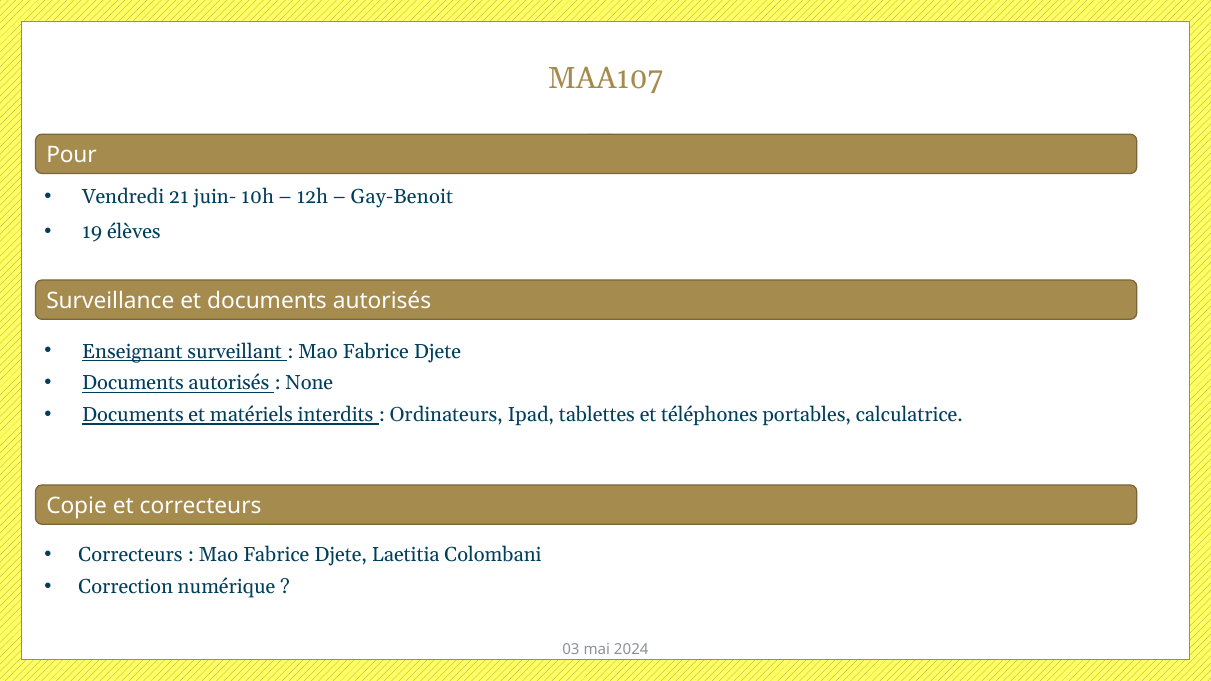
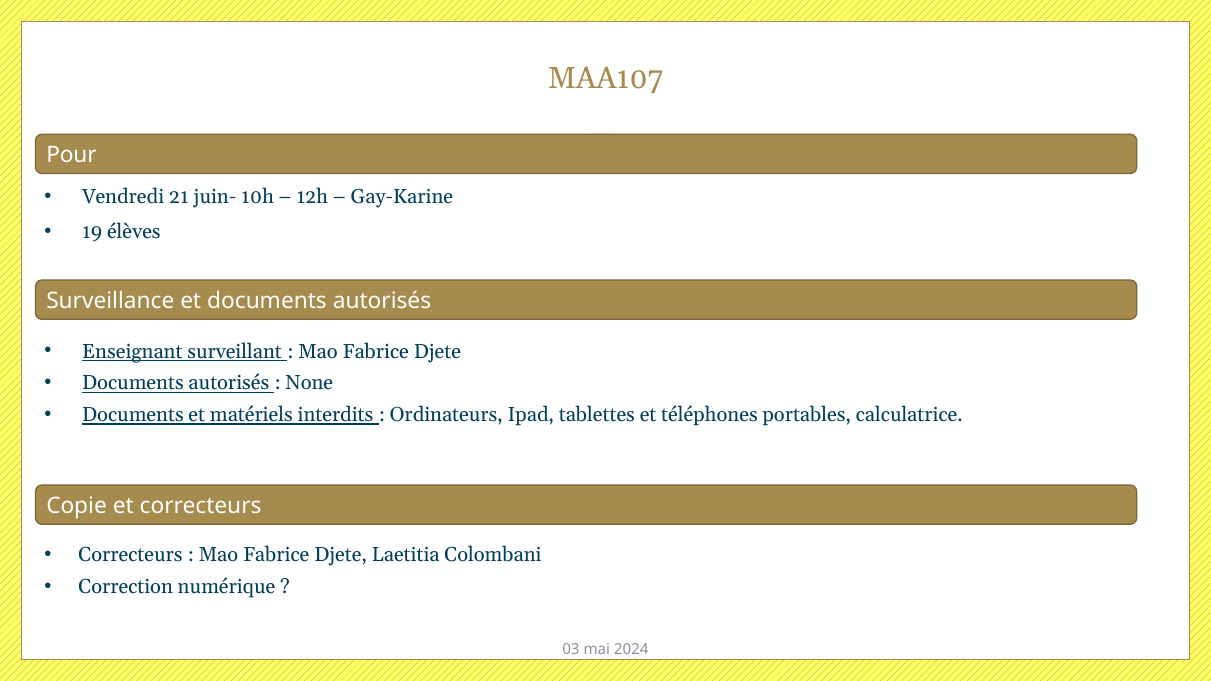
Gay-Benoit: Gay-Benoit -> Gay-Karine
